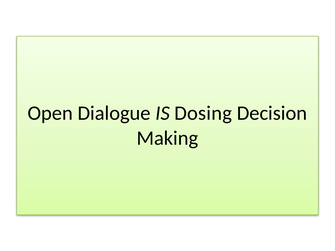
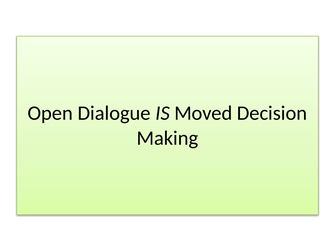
Dosing: Dosing -> Moved
